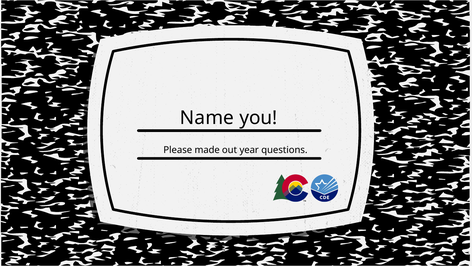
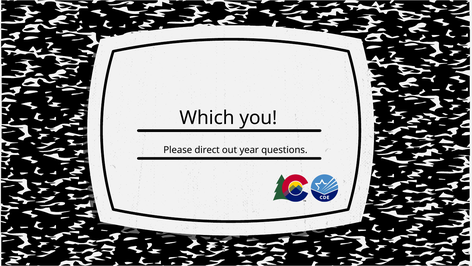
Name: Name -> Which
made: made -> direct
